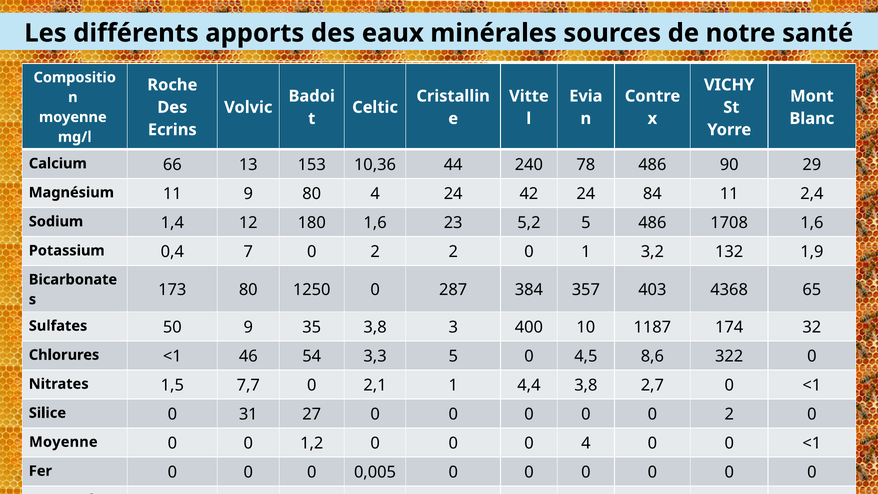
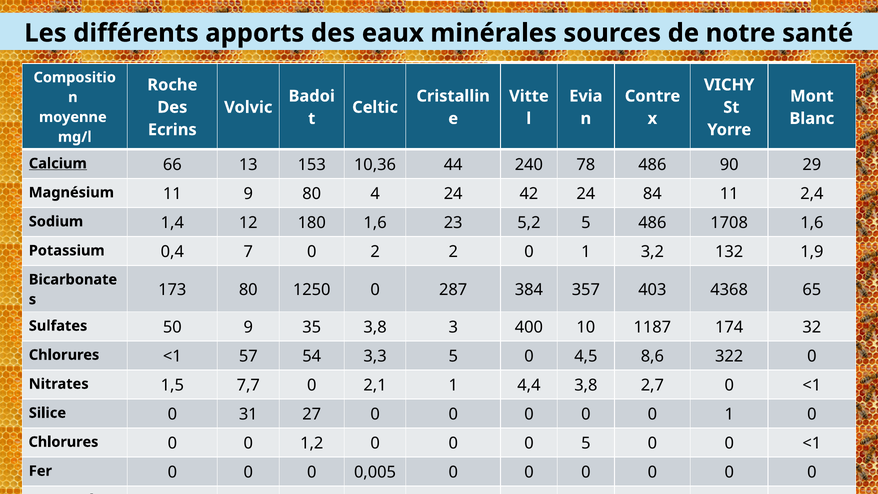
Calcium underline: none -> present
46: 46 -> 57
0 0 2: 2 -> 1
Moyenne at (63, 442): Moyenne -> Chlorures
0 4: 4 -> 5
